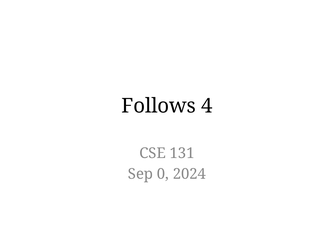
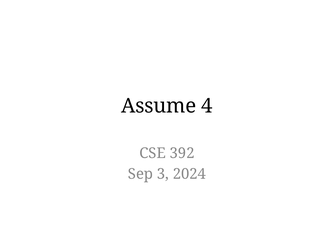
Follows: Follows -> Assume
131: 131 -> 392
0: 0 -> 3
